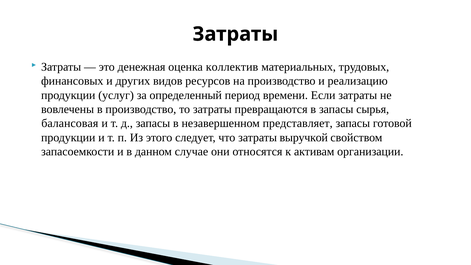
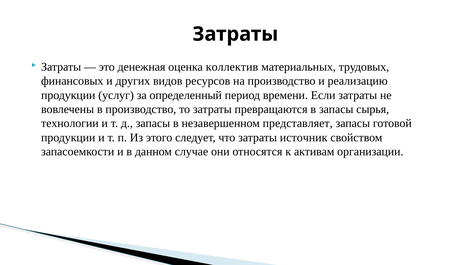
балансовая: балансовая -> технологии
выручкой: выручкой -> источник
